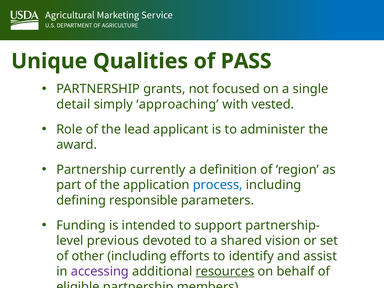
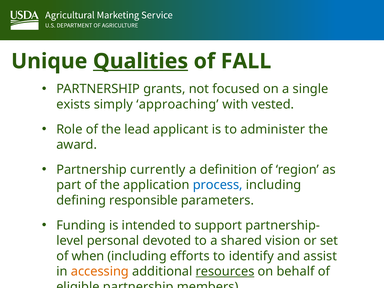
Qualities underline: none -> present
PASS: PASS -> FALL
detail: detail -> exists
previous: previous -> personal
other: other -> when
accessing colour: purple -> orange
